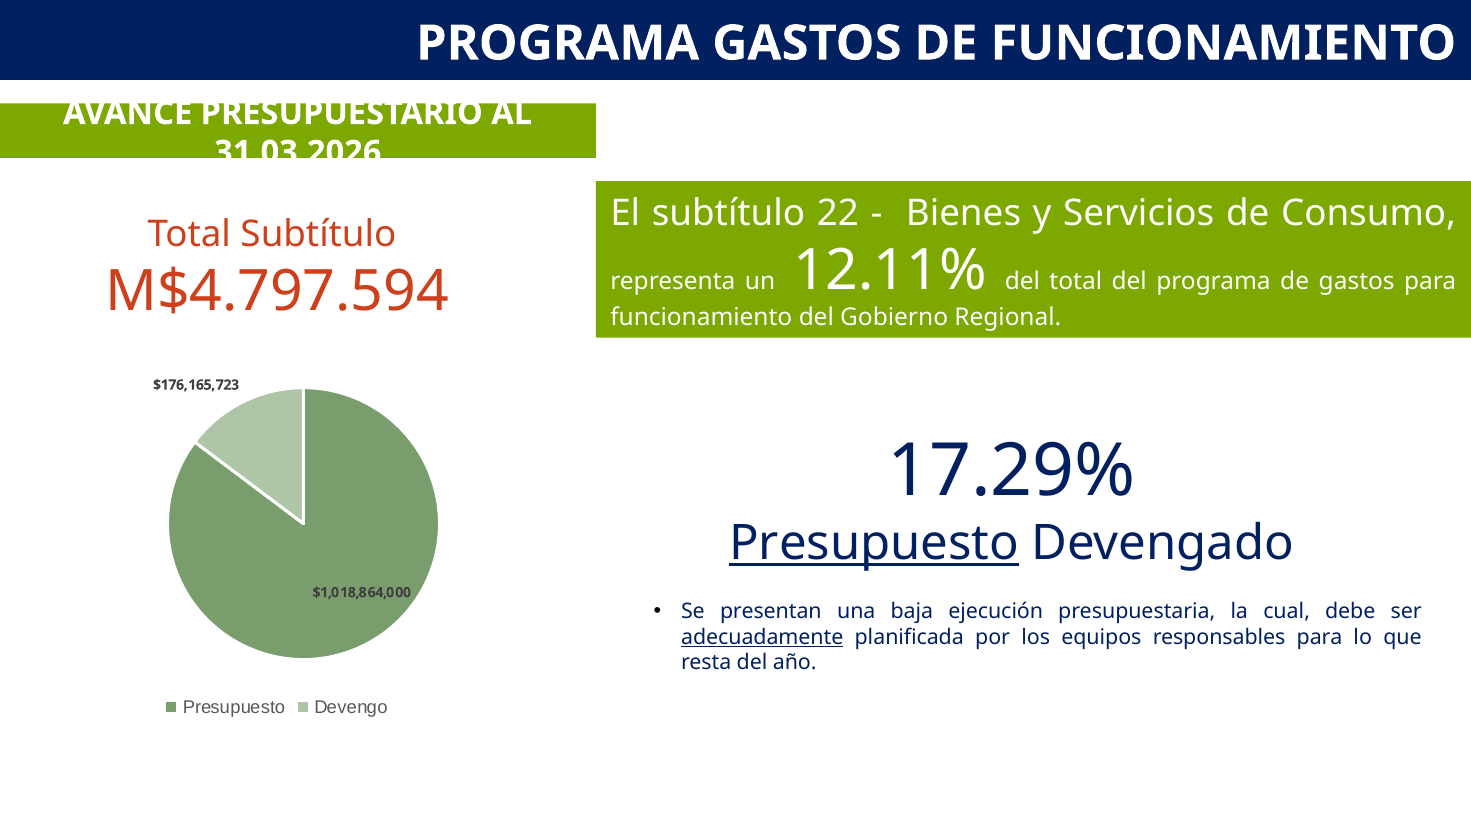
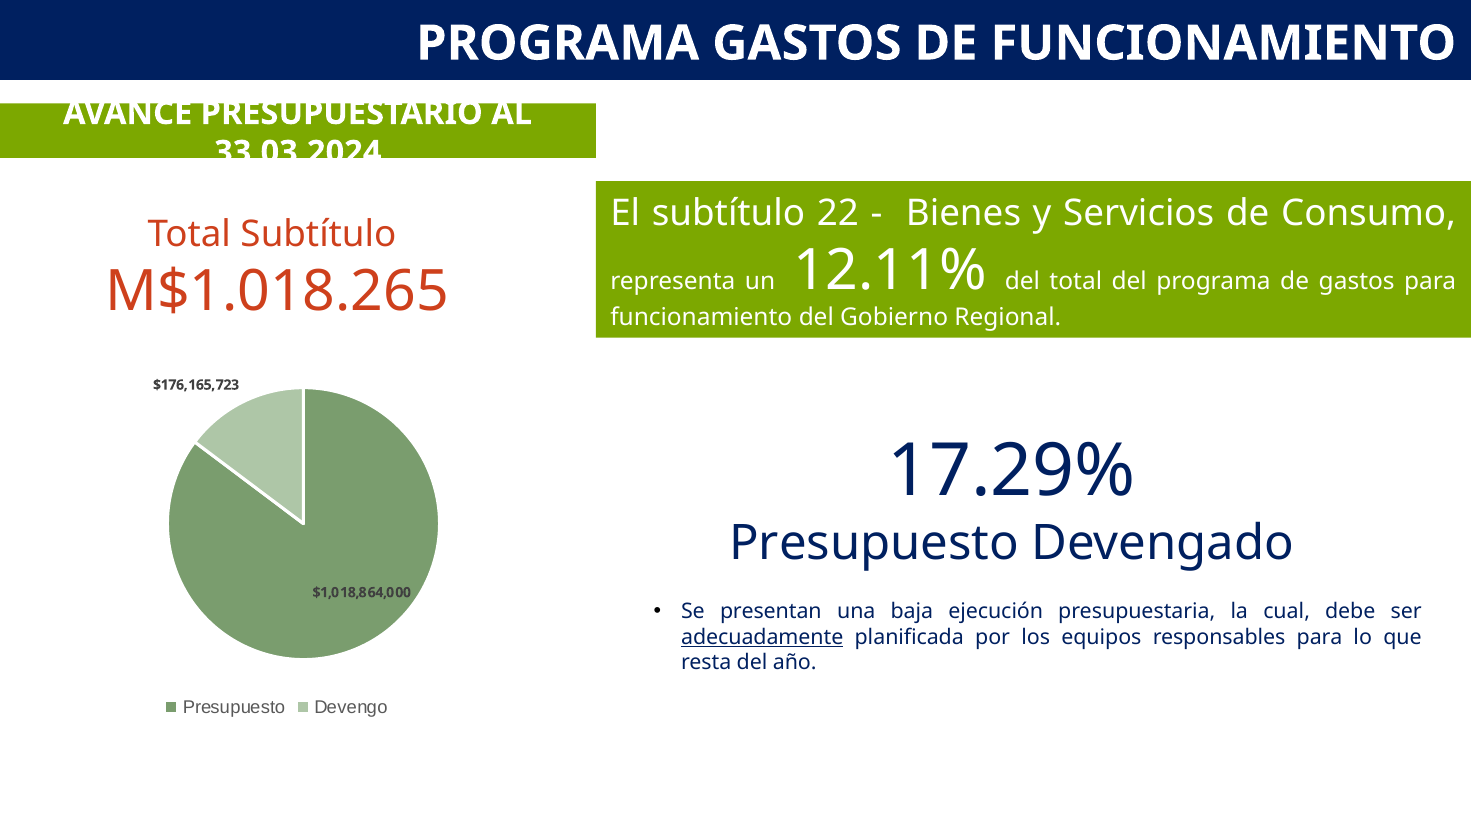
31.03.2026: 31.03.2026 -> 33.03.2024
M$4.797.594: M$4.797.594 -> M$1.018.265
Presupuesto at (874, 544) underline: present -> none
